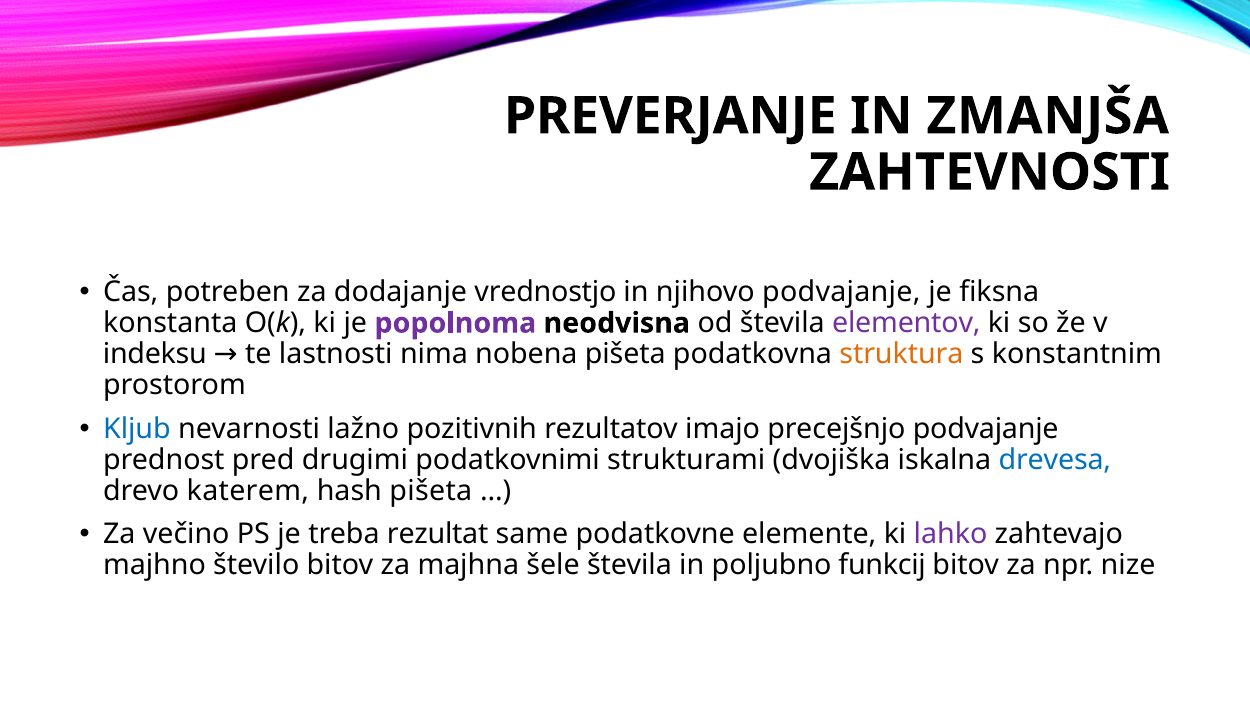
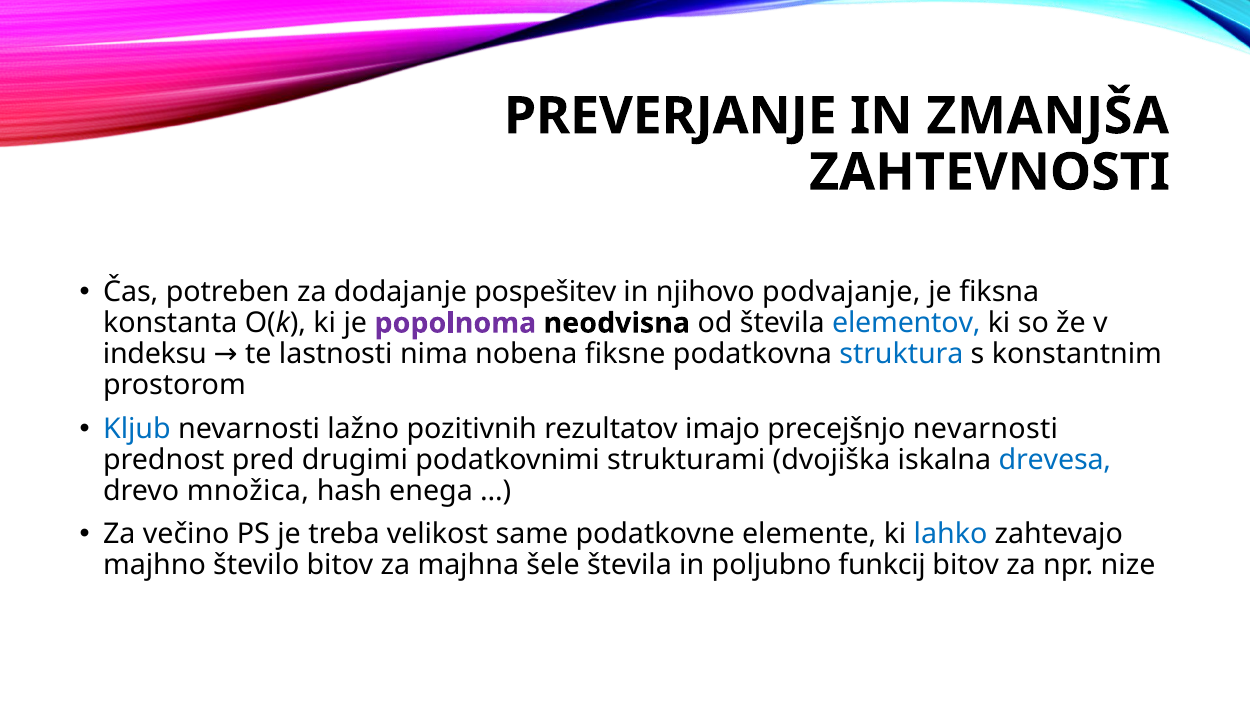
vrednostjo: vrednostjo -> pospešitev
elementov colour: purple -> blue
nobena pišeta: pišeta -> fiksne
struktura colour: orange -> blue
precejšnjo podvajanje: podvajanje -> nevarnosti
katerem: katerem -> množica
hash pišeta: pišeta -> enega
rezultat: rezultat -> velikost
lahko colour: purple -> blue
